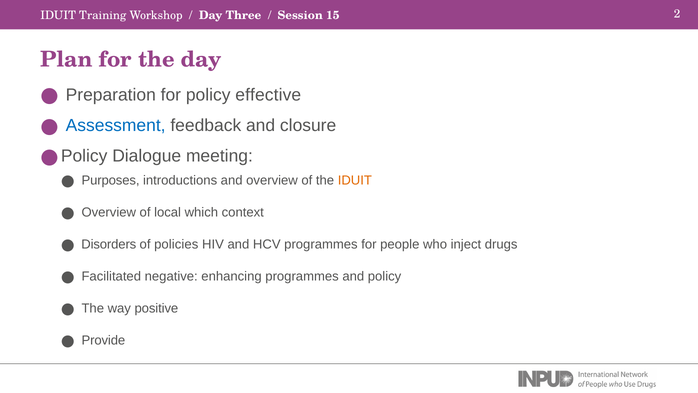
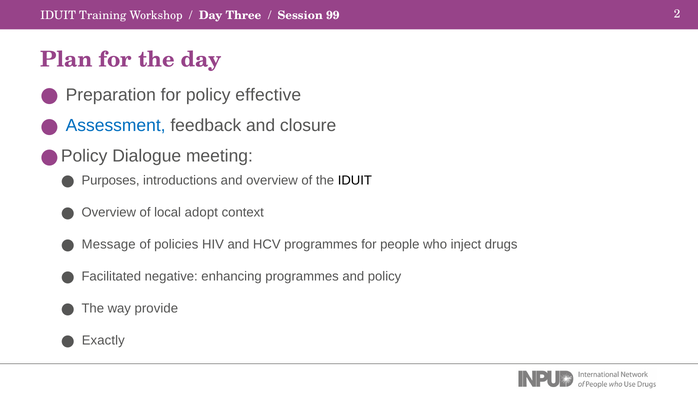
15: 15 -> 99
IDUIT at (355, 180) colour: orange -> black
which: which -> adopt
Disorders: Disorders -> Message
positive: positive -> provide
Provide: Provide -> Exactly
